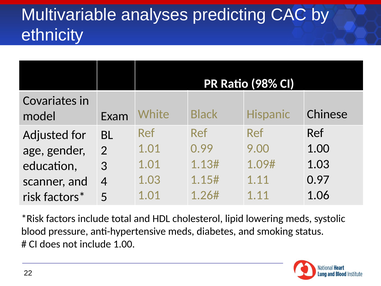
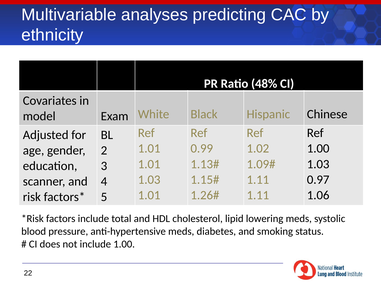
98%: 98% -> 48%
9.00: 9.00 -> 1.02
